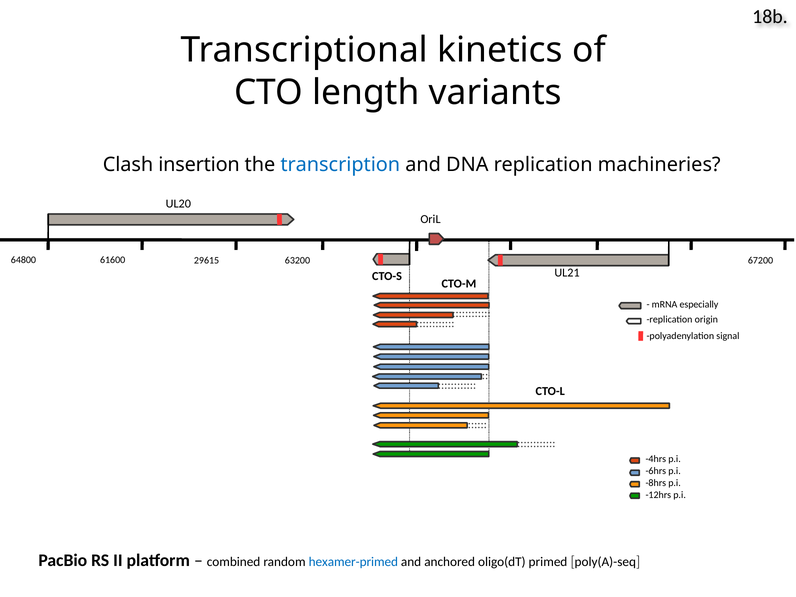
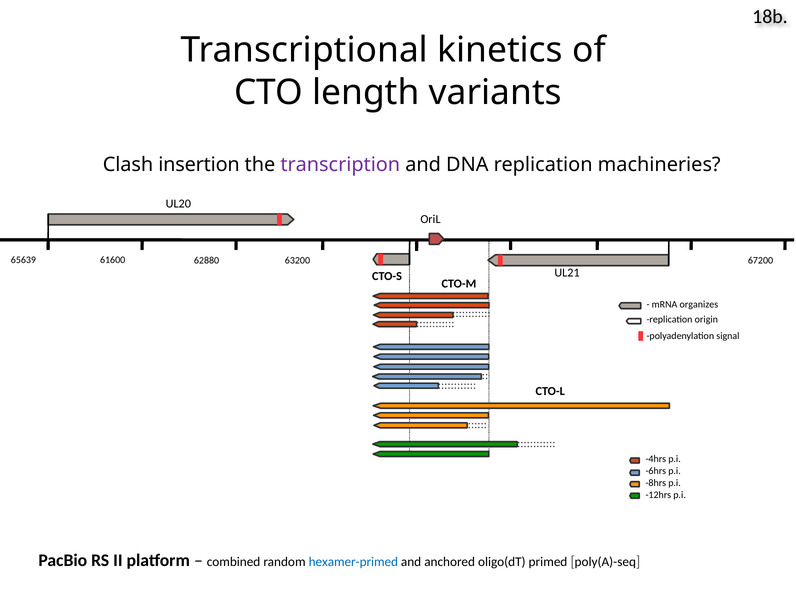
transcription colour: blue -> purple
64800: 64800 -> 65639
29615: 29615 -> 62880
especially: especially -> organizes
